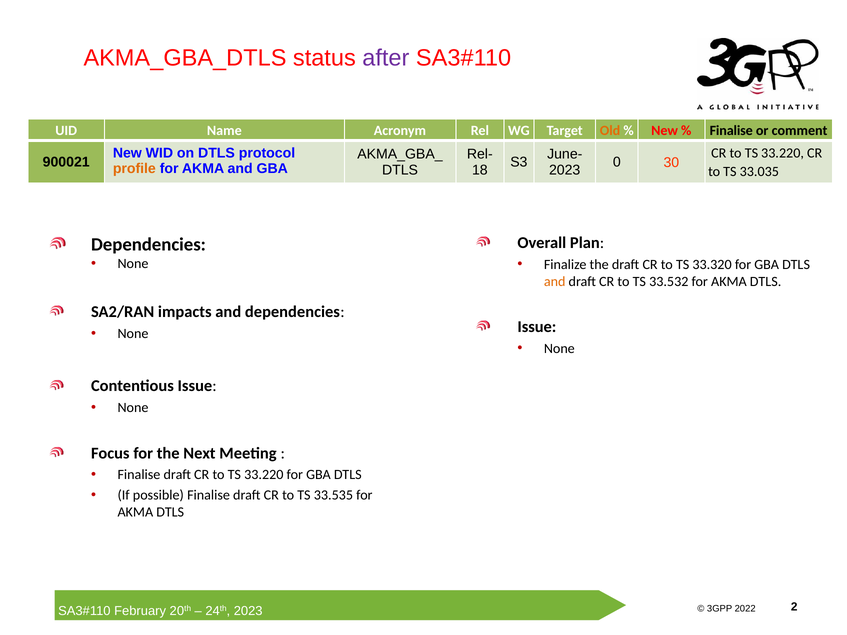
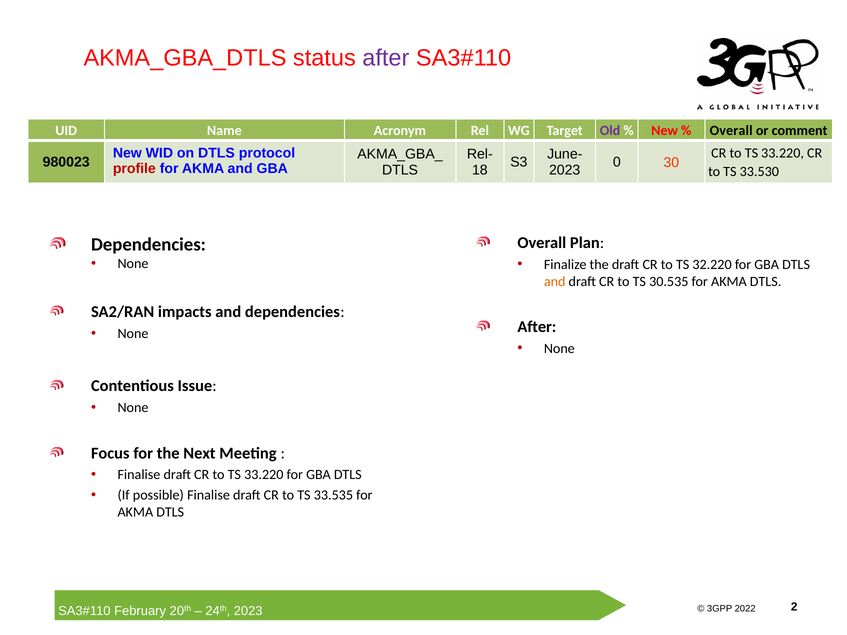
Old colour: orange -> purple
Finalise at (731, 131): Finalise -> Overall
900021: 900021 -> 980023
profile colour: orange -> red
33.035: 33.035 -> 33.530
33.320: 33.320 -> 32.220
33.532: 33.532 -> 30.535
Issue at (537, 327): Issue -> After
